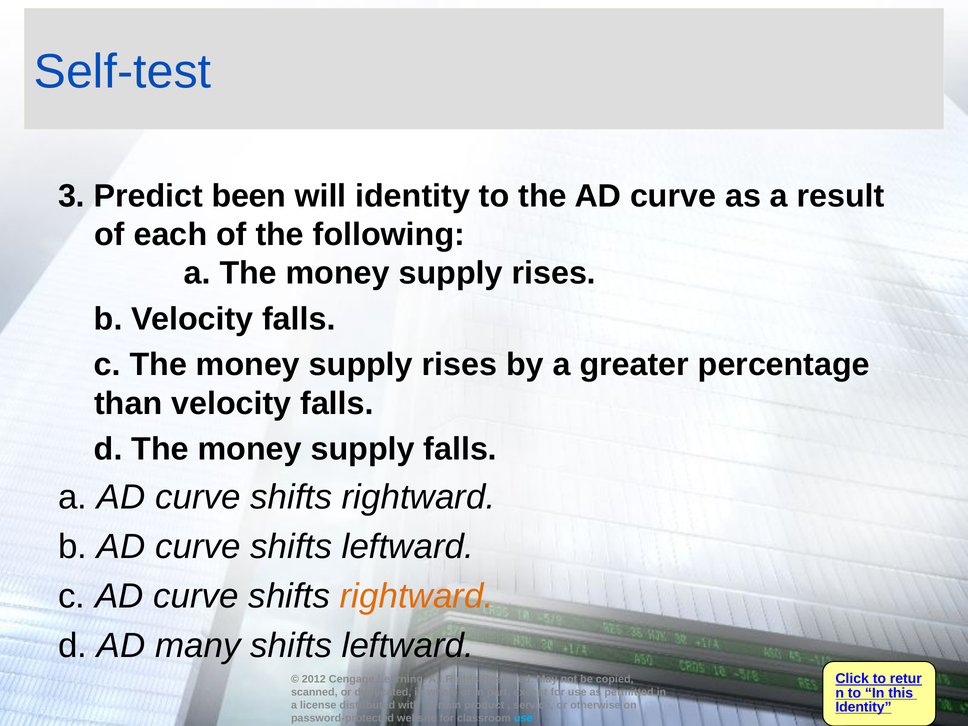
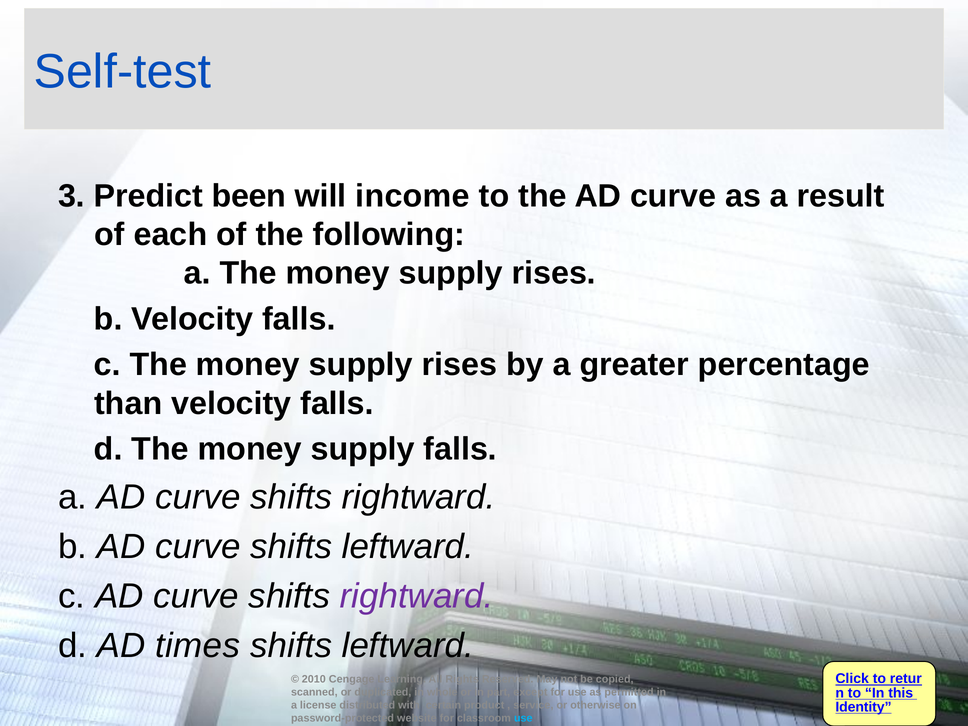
will identity: identity -> income
rightward at (417, 596) colour: orange -> purple
many: many -> times
2012: 2012 -> 2010
